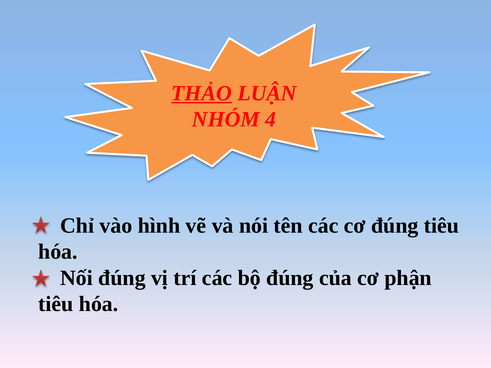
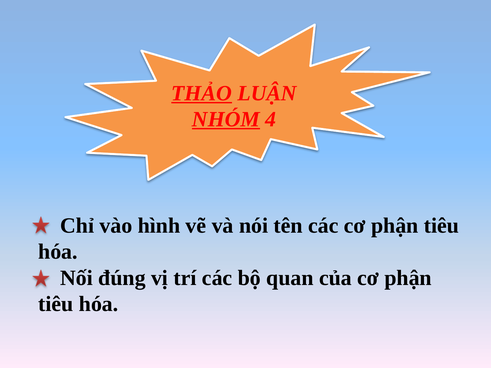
NHÓM underline: none -> present
các cơ đúng: đúng -> phận
bộ đúng: đúng -> quan
